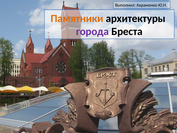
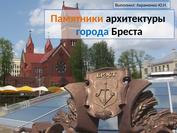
города colour: purple -> blue
